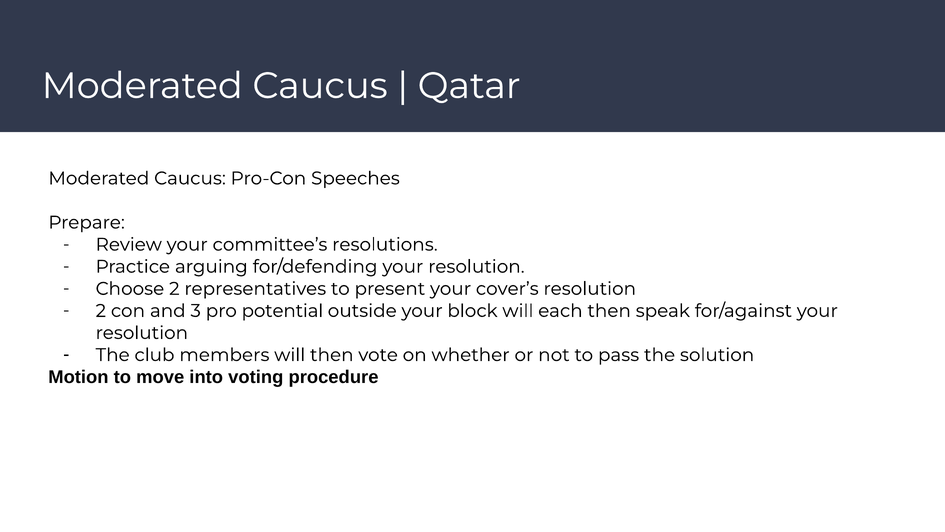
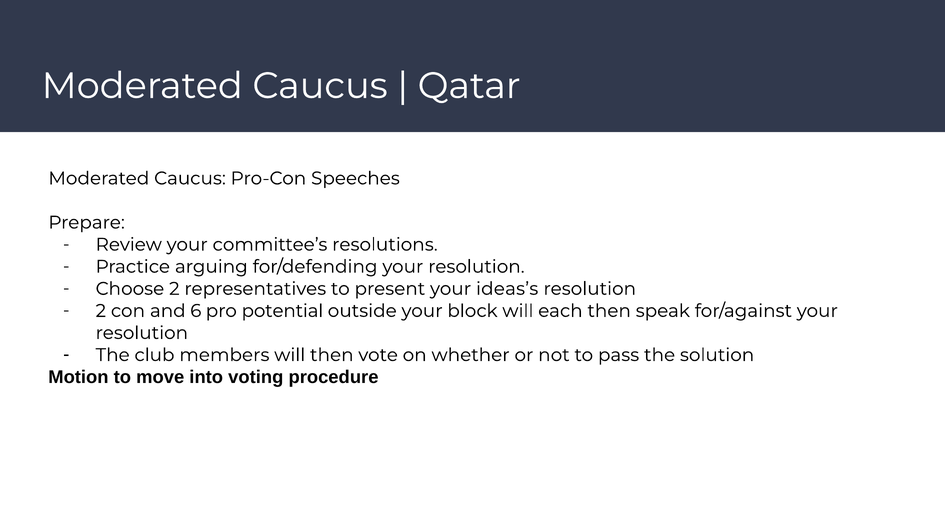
cover’s: cover’s -> ideas’s
3: 3 -> 6
